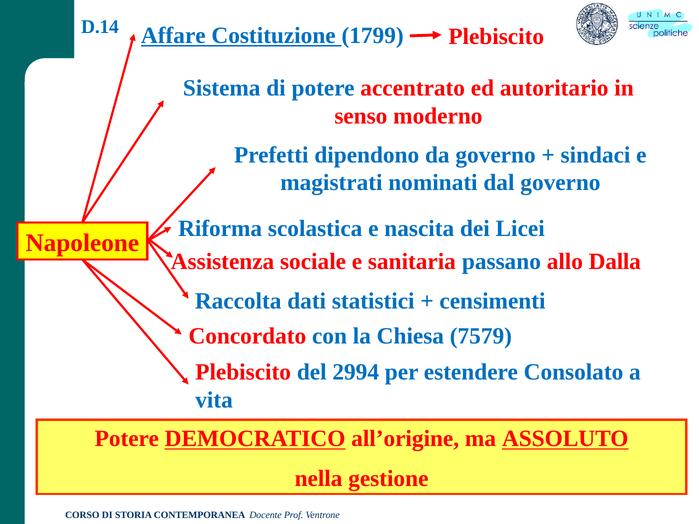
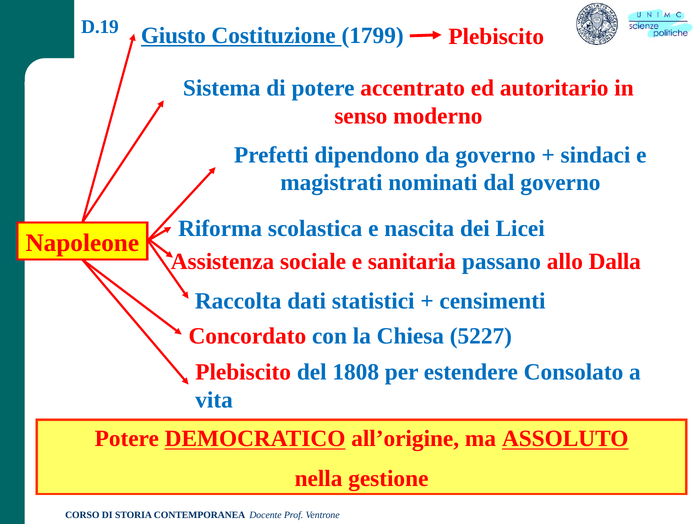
D.14: D.14 -> D.19
Affare: Affare -> Giusto
7579: 7579 -> 5227
2994: 2994 -> 1808
